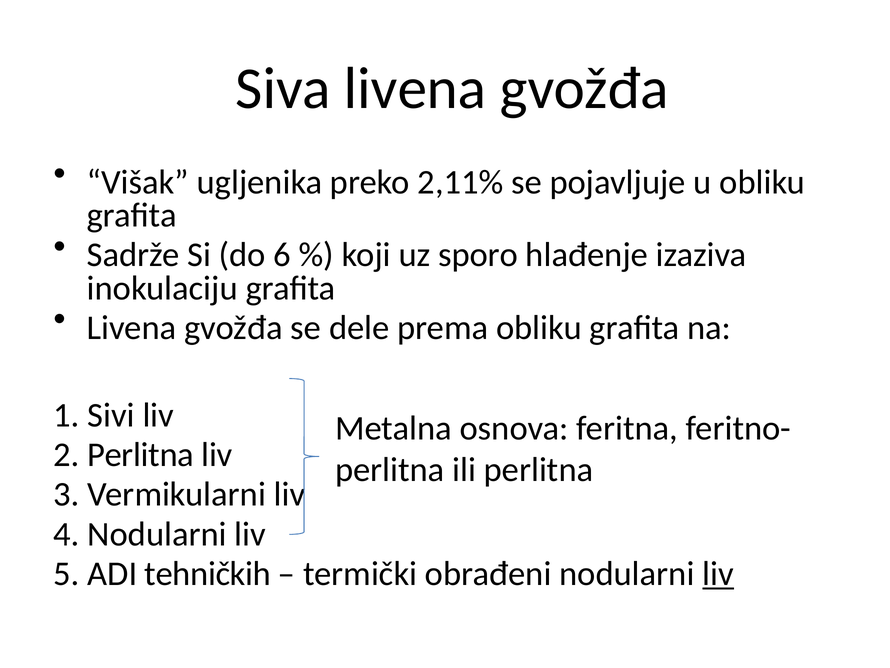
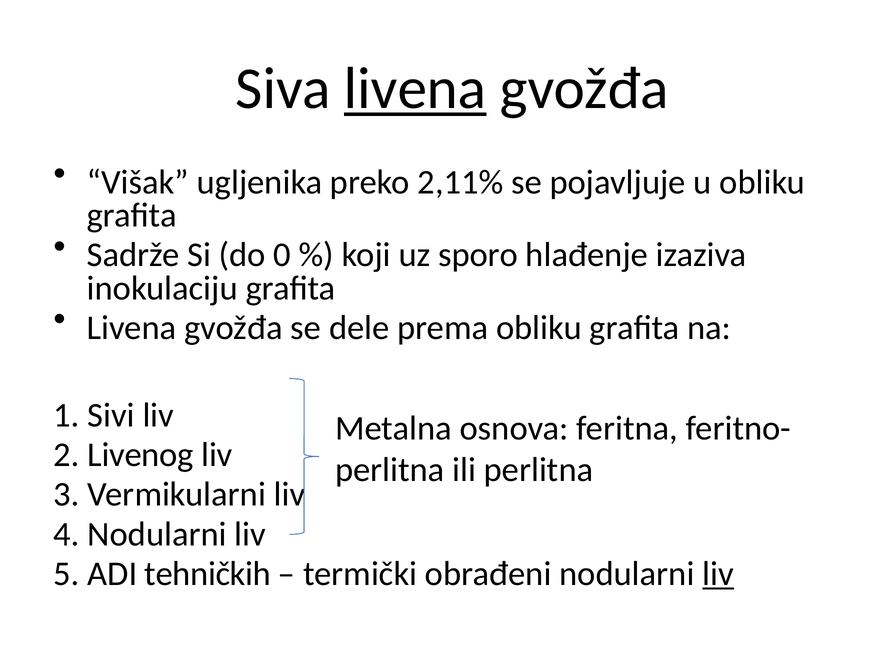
livena at (415, 89) underline: none -> present
6: 6 -> 0
2 Perlitna: Perlitna -> Livenog
